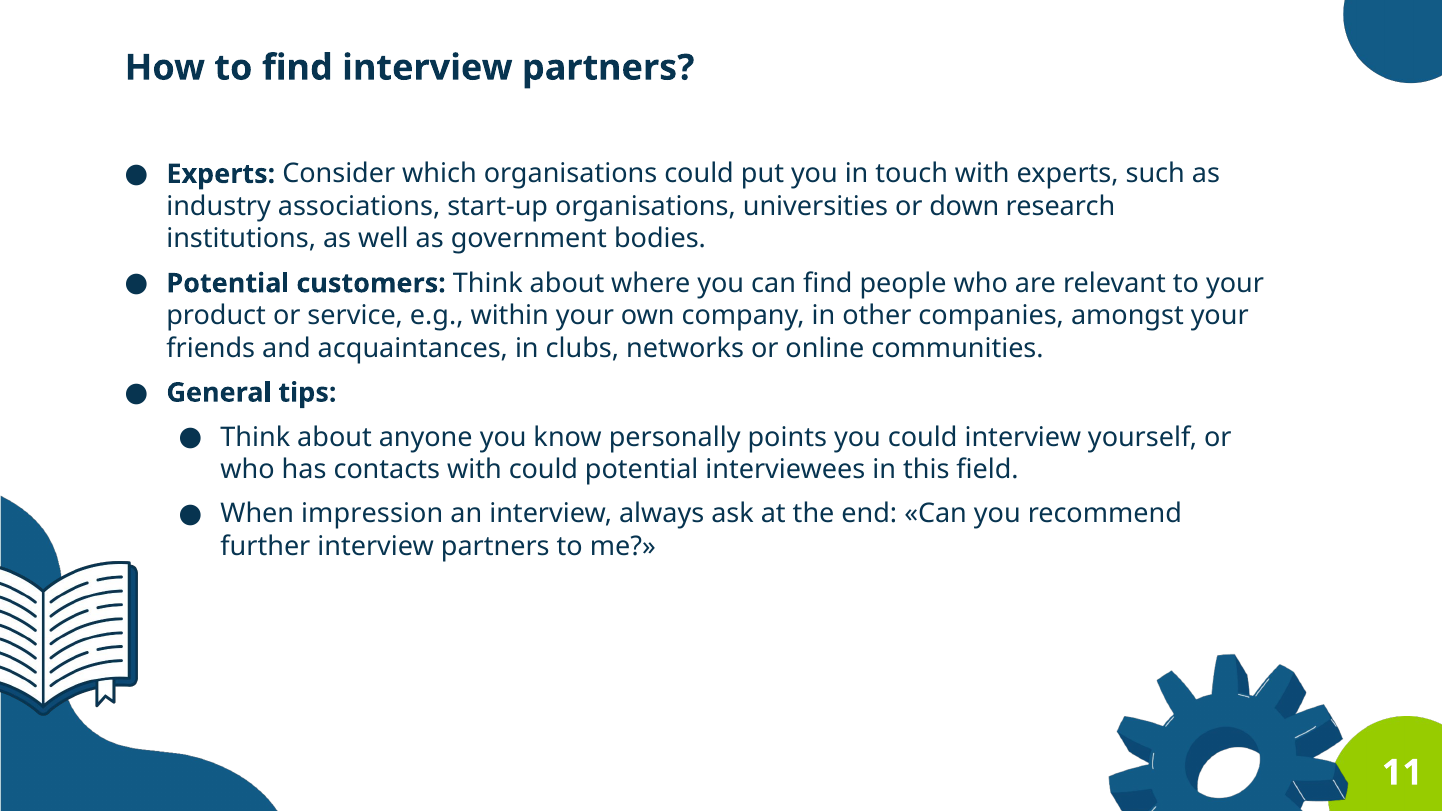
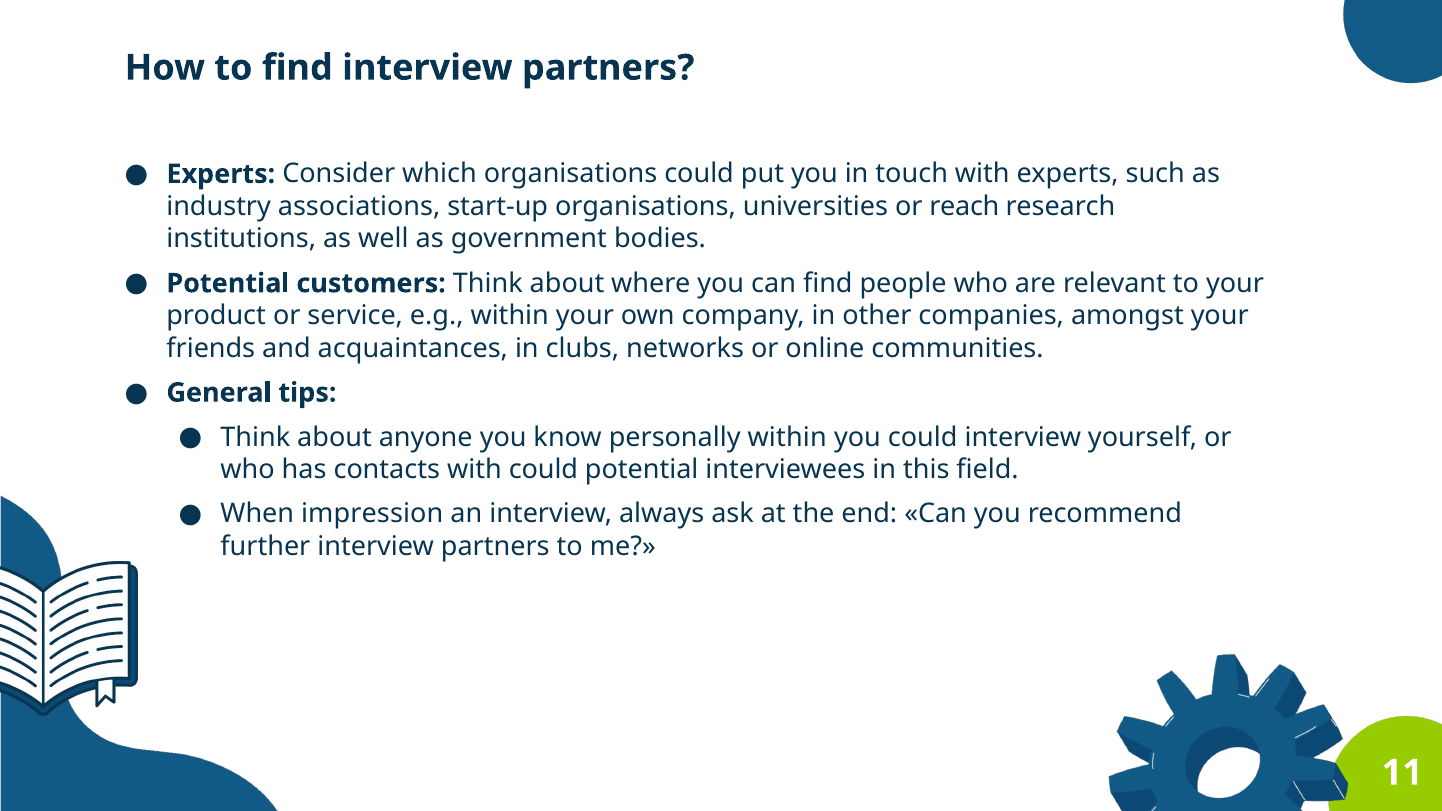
down: down -> reach
personally points: points -> within
